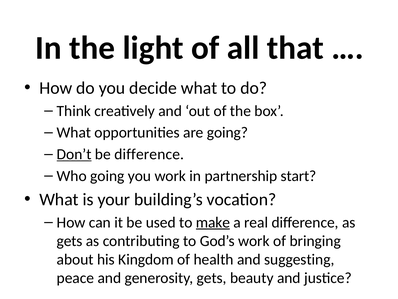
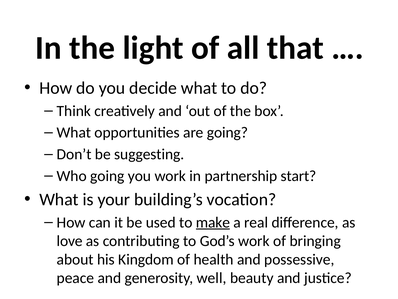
Don’t underline: present -> none
be difference: difference -> suggesting
gets at (70, 241): gets -> love
suggesting: suggesting -> possessive
generosity gets: gets -> well
